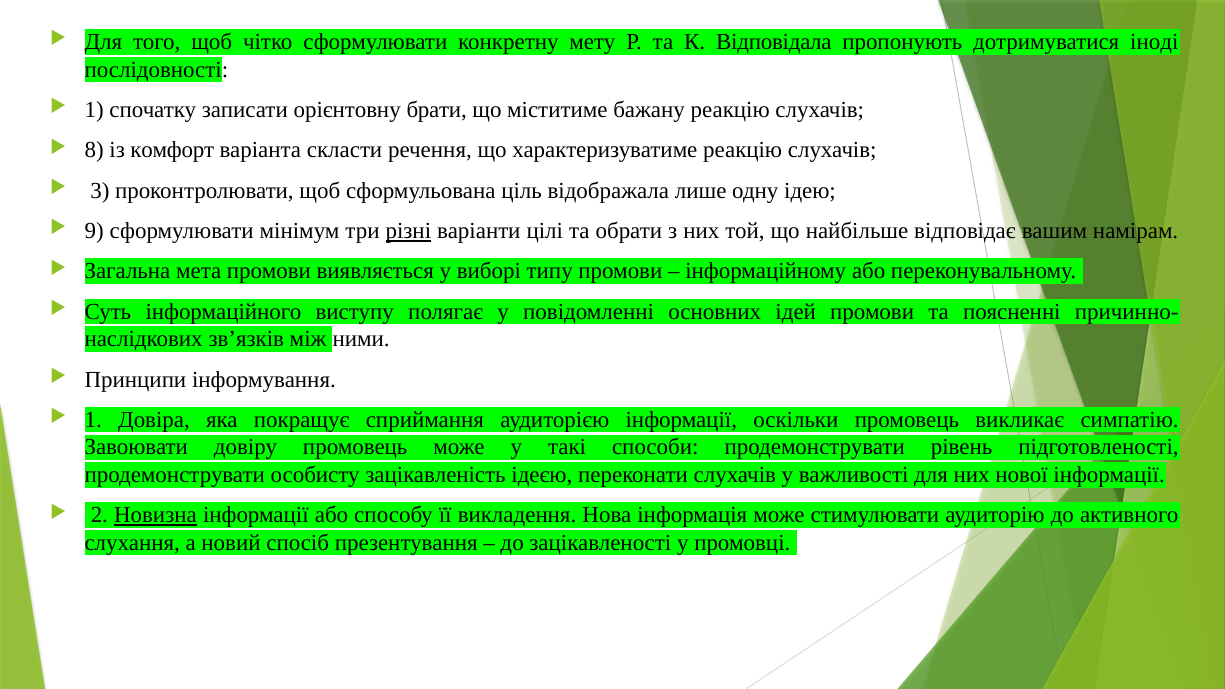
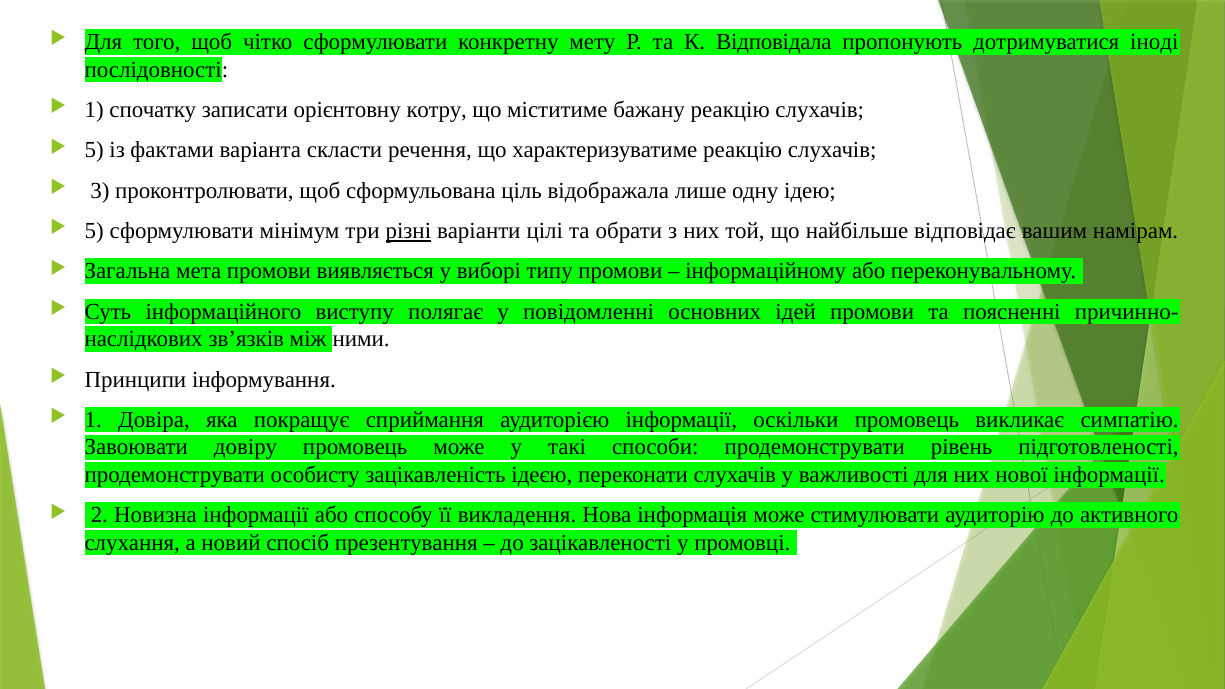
брати: брати -> котру
8 at (94, 150): 8 -> 5
комфорт: комфорт -> фактами
9 at (94, 231): 9 -> 5
Новизна underline: present -> none
